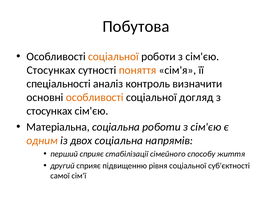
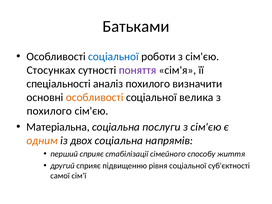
Побутова: Побутова -> Батьками
соціальної at (113, 57) colour: orange -> blue
поняття colour: orange -> purple
аналіз контроль: контроль -> похилого
догляд: догляд -> велика
стосунках at (49, 111): стосунках -> похилого
соціальна роботи: роботи -> послуги
